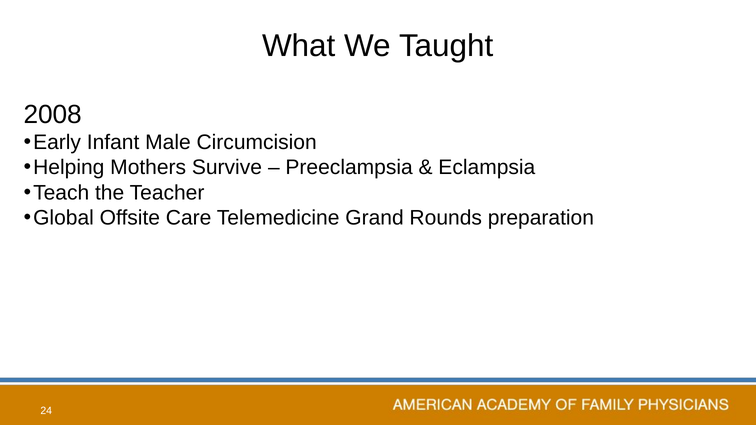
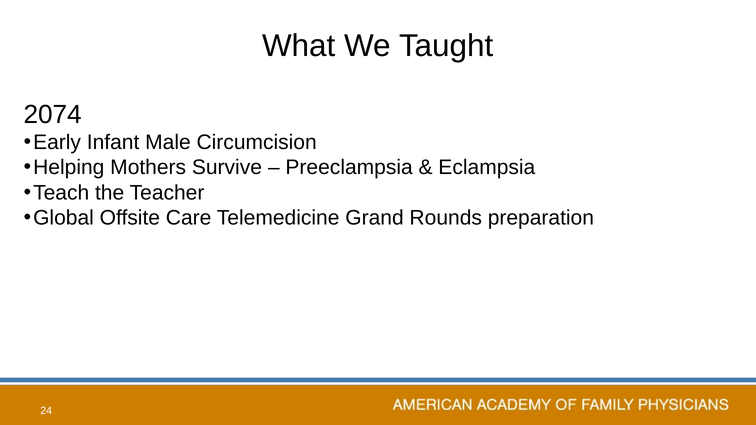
2008: 2008 -> 2074
